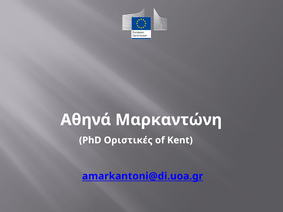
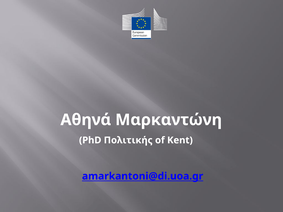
Οριστικές: Οριστικές -> Πολιτικής
